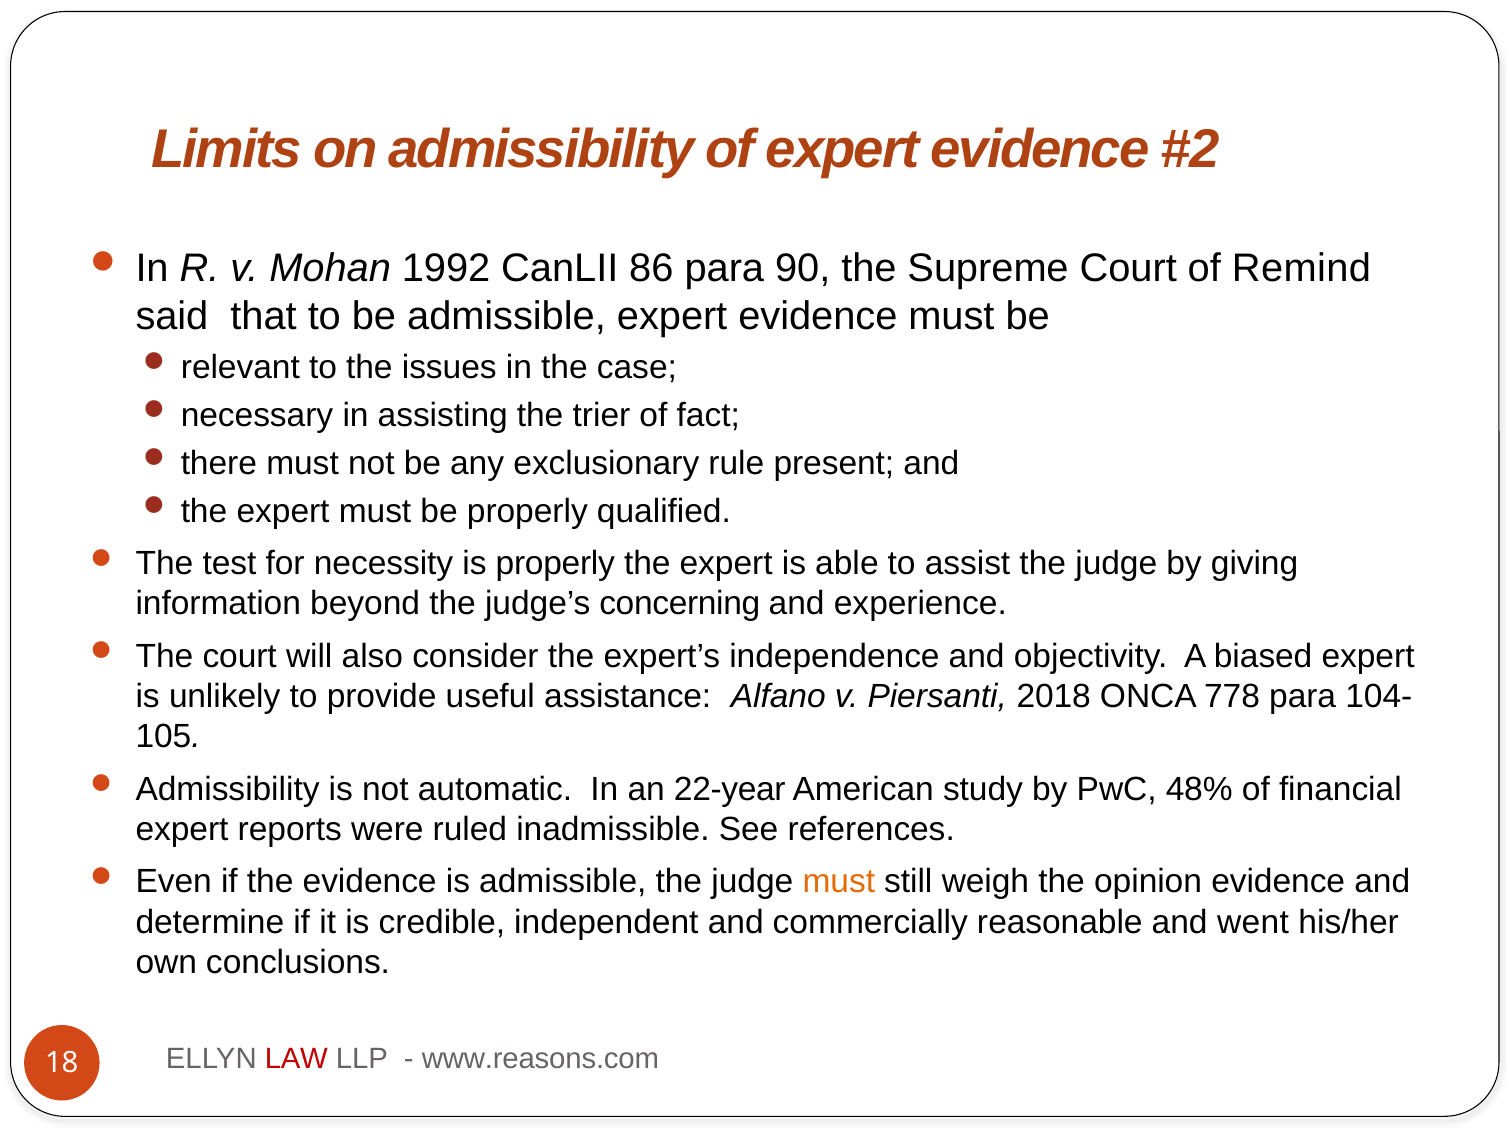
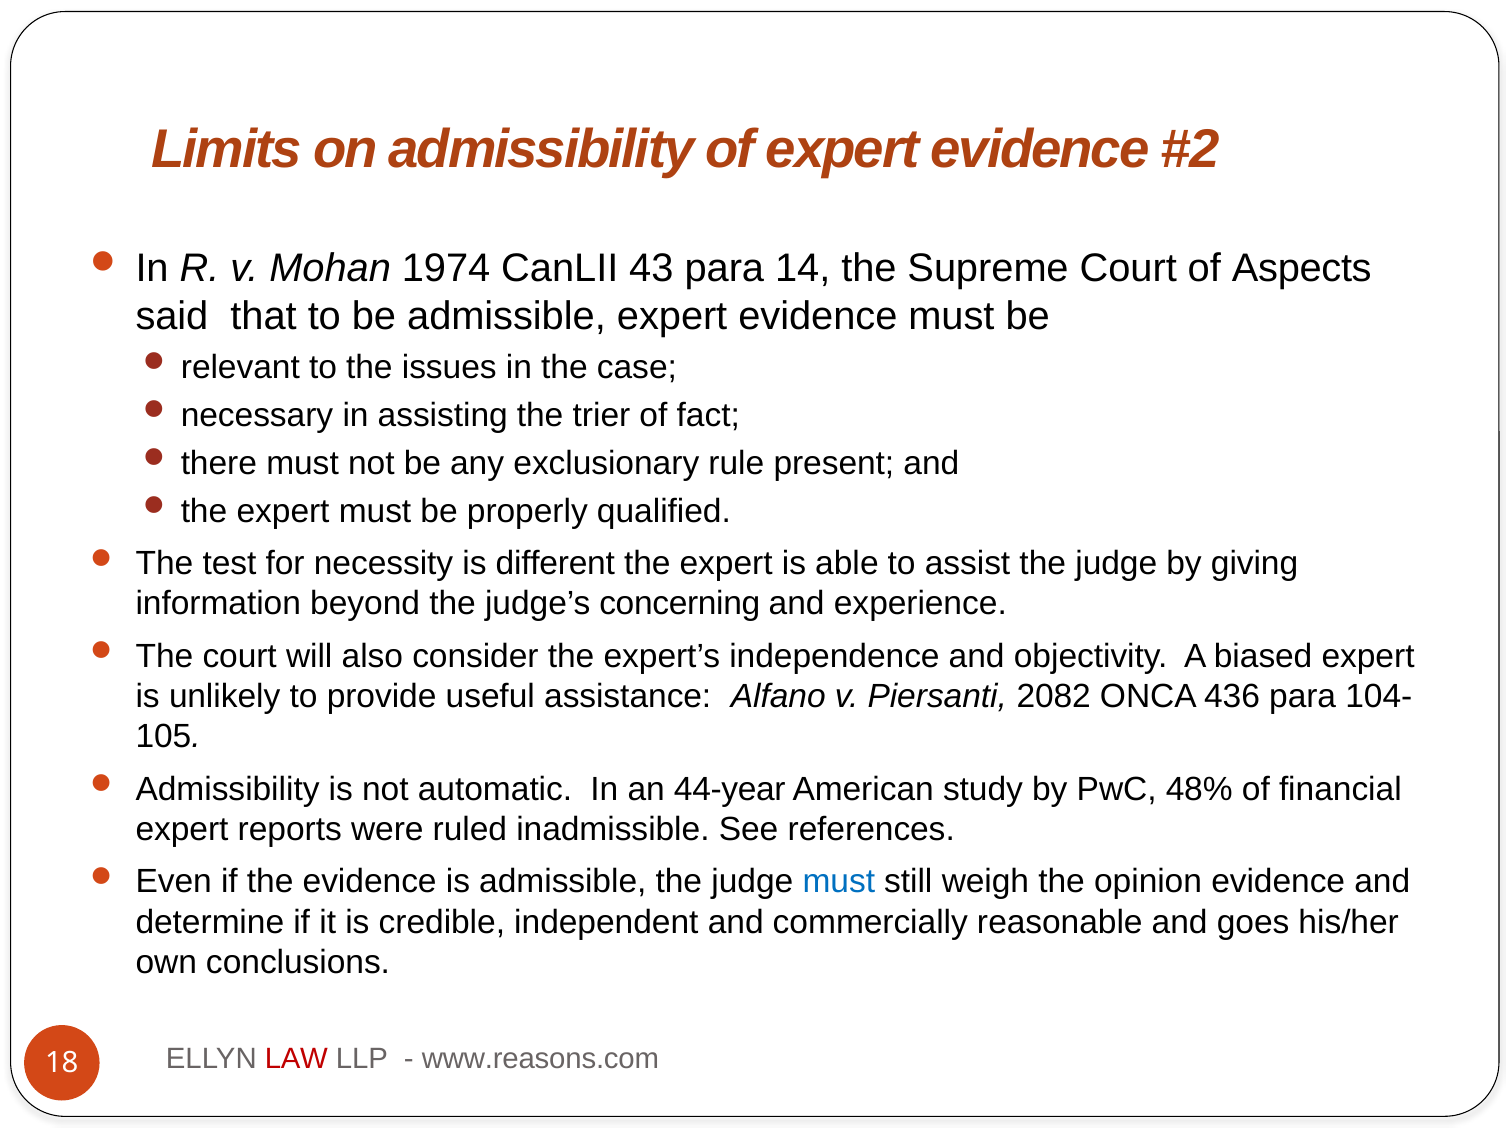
1992: 1992 -> 1974
86: 86 -> 43
90: 90 -> 14
Remind: Remind -> Aspects
is properly: properly -> different
2018: 2018 -> 2082
778: 778 -> 436
22-year: 22-year -> 44-year
must at (839, 882) colour: orange -> blue
went: went -> goes
